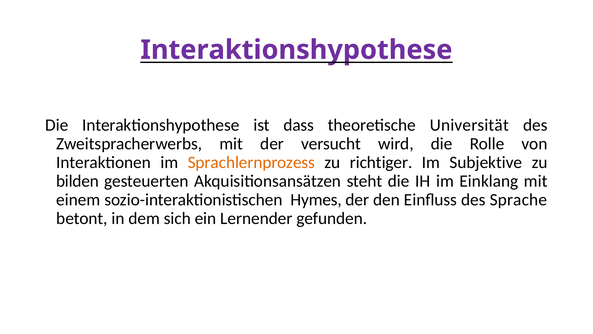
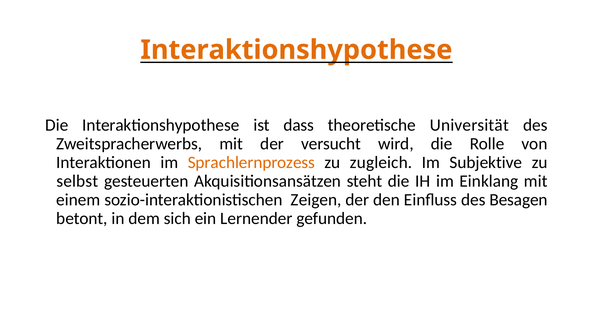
Interaktionshypothese at (296, 50) colour: purple -> orange
richtiger: richtiger -> zugleich
bilden: bilden -> selbst
Hymes: Hymes -> Zeigen
Sprache: Sprache -> Besagen
